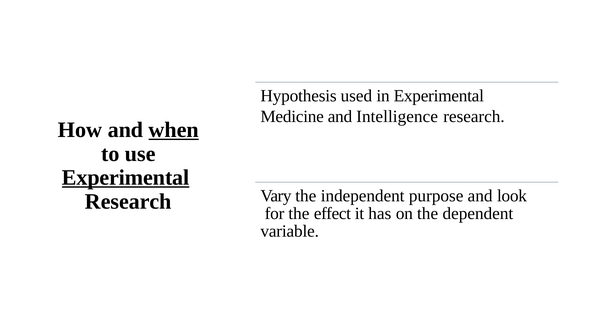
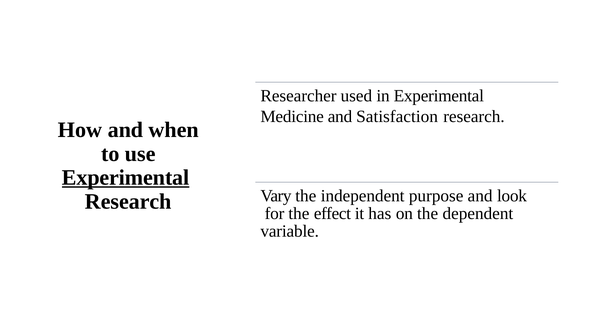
Hypothesis: Hypothesis -> Researcher
Intelligence: Intelligence -> Satisfaction
when underline: present -> none
